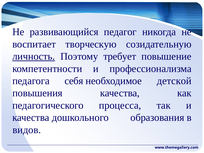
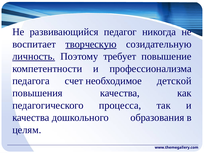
творческую underline: none -> present
себя: себя -> счет
видов: видов -> целям
